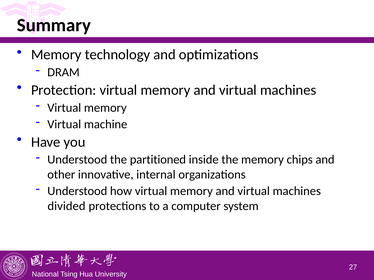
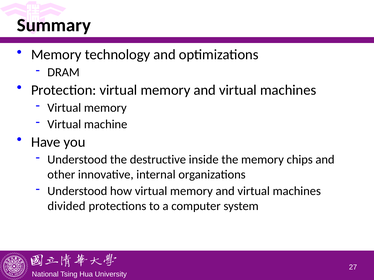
partitioned: partitioned -> destructive
